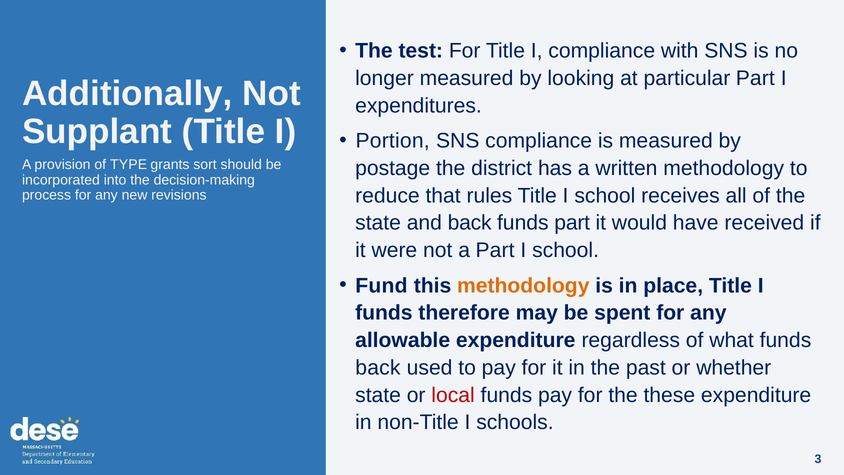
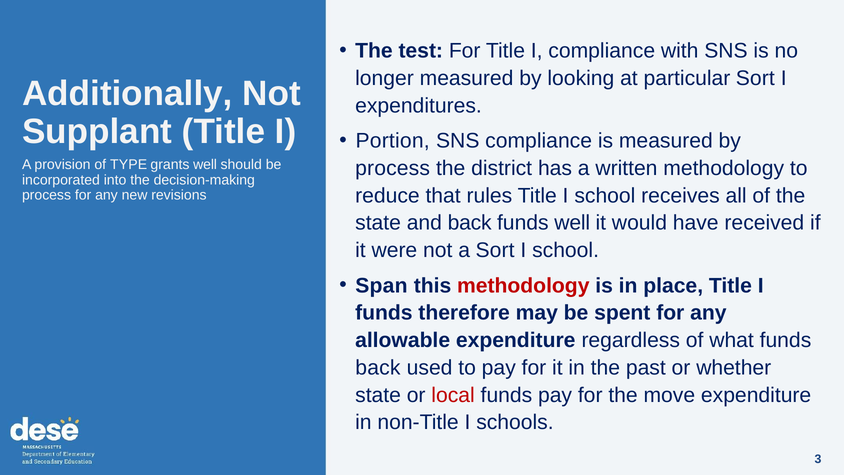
particular Part: Part -> Sort
grants sort: sort -> well
postage at (393, 168): postage -> process
funds part: part -> well
a Part: Part -> Sort
Fund: Fund -> Span
methodology at (523, 285) colour: orange -> red
these: these -> move
